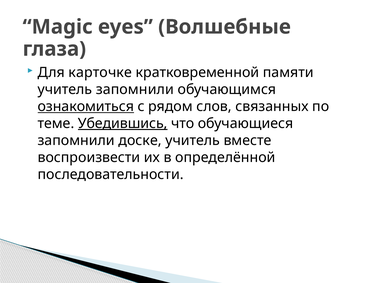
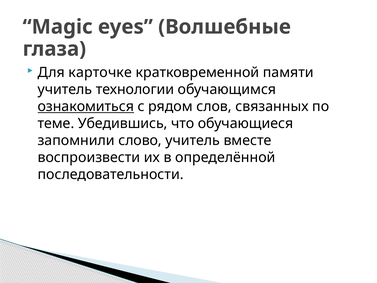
учитель запомнили: запомнили -> технологии
Убедившись underline: present -> none
доске: доске -> слово
